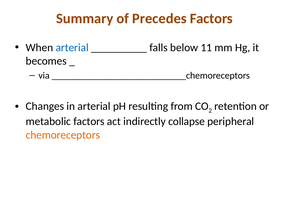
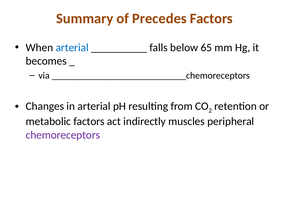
11: 11 -> 65
collapse: collapse -> muscles
chemoreceptors colour: orange -> purple
